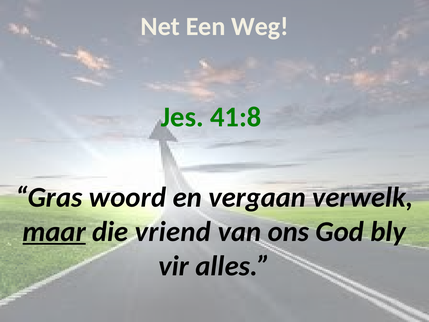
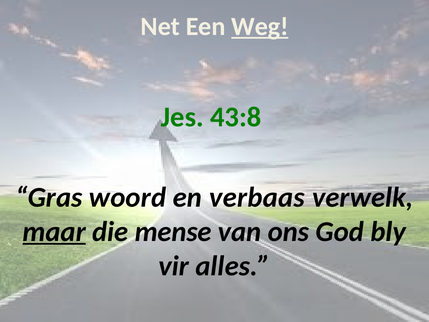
Weg underline: none -> present
41:8: 41:8 -> 43:8
vergaan: vergaan -> verbaas
vriend: vriend -> mense
